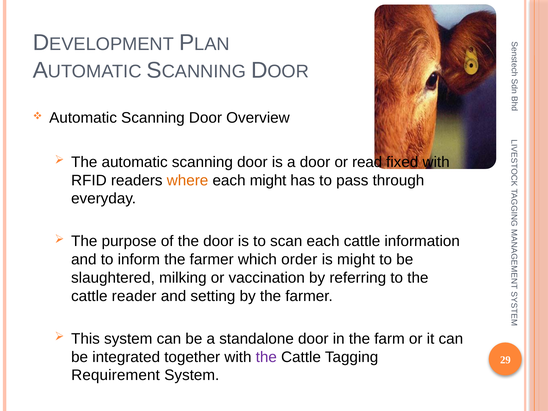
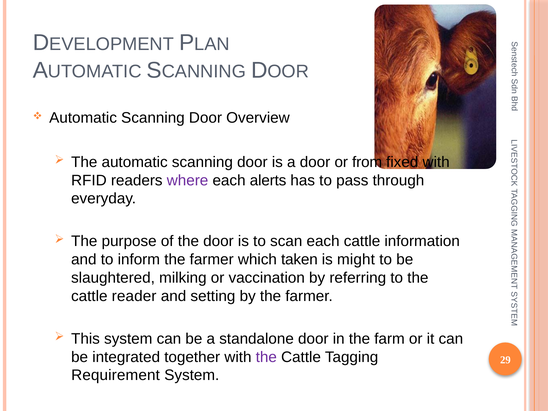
read: read -> from
where colour: orange -> purple
each might: might -> alerts
order: order -> taken
